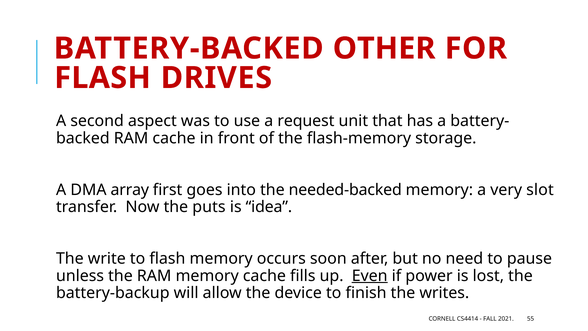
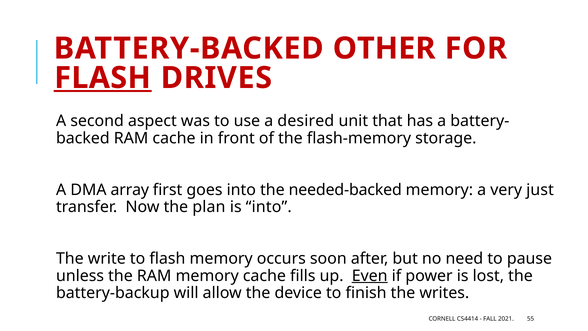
FLASH at (103, 78) underline: none -> present
request: request -> desired
slot: slot -> just
puts: puts -> plan
is idea: idea -> into
